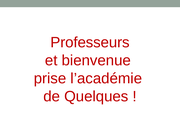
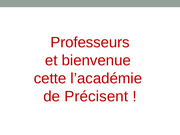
prise: prise -> cette
Quelques: Quelques -> Précisent
